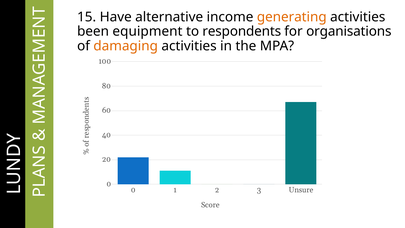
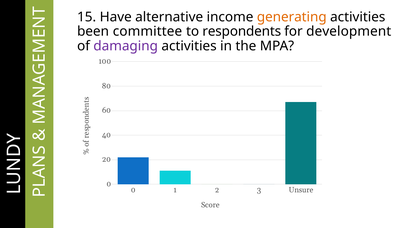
equipment: equipment -> committee
organisations: organisations -> development
damaging colour: orange -> purple
